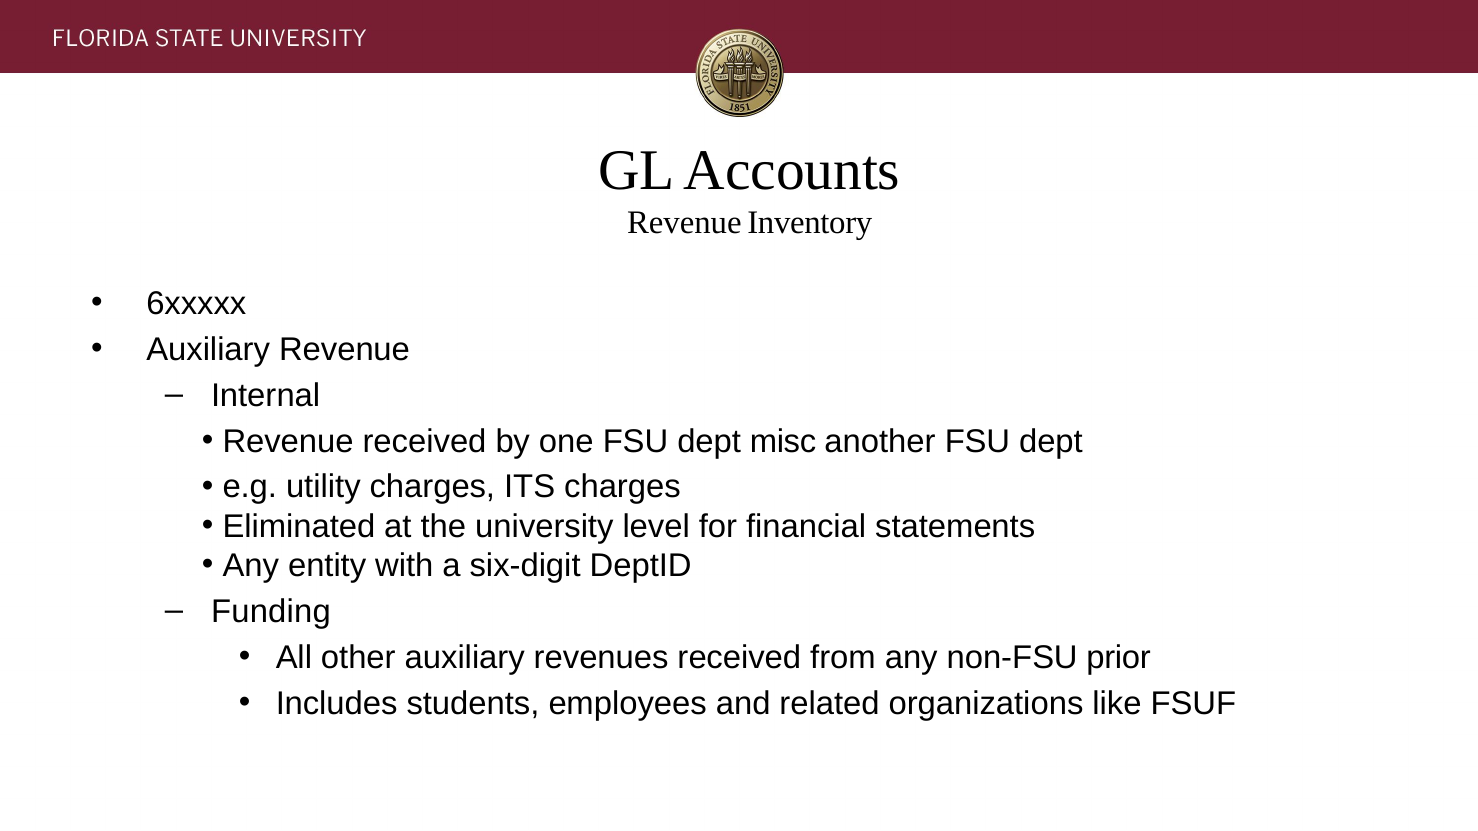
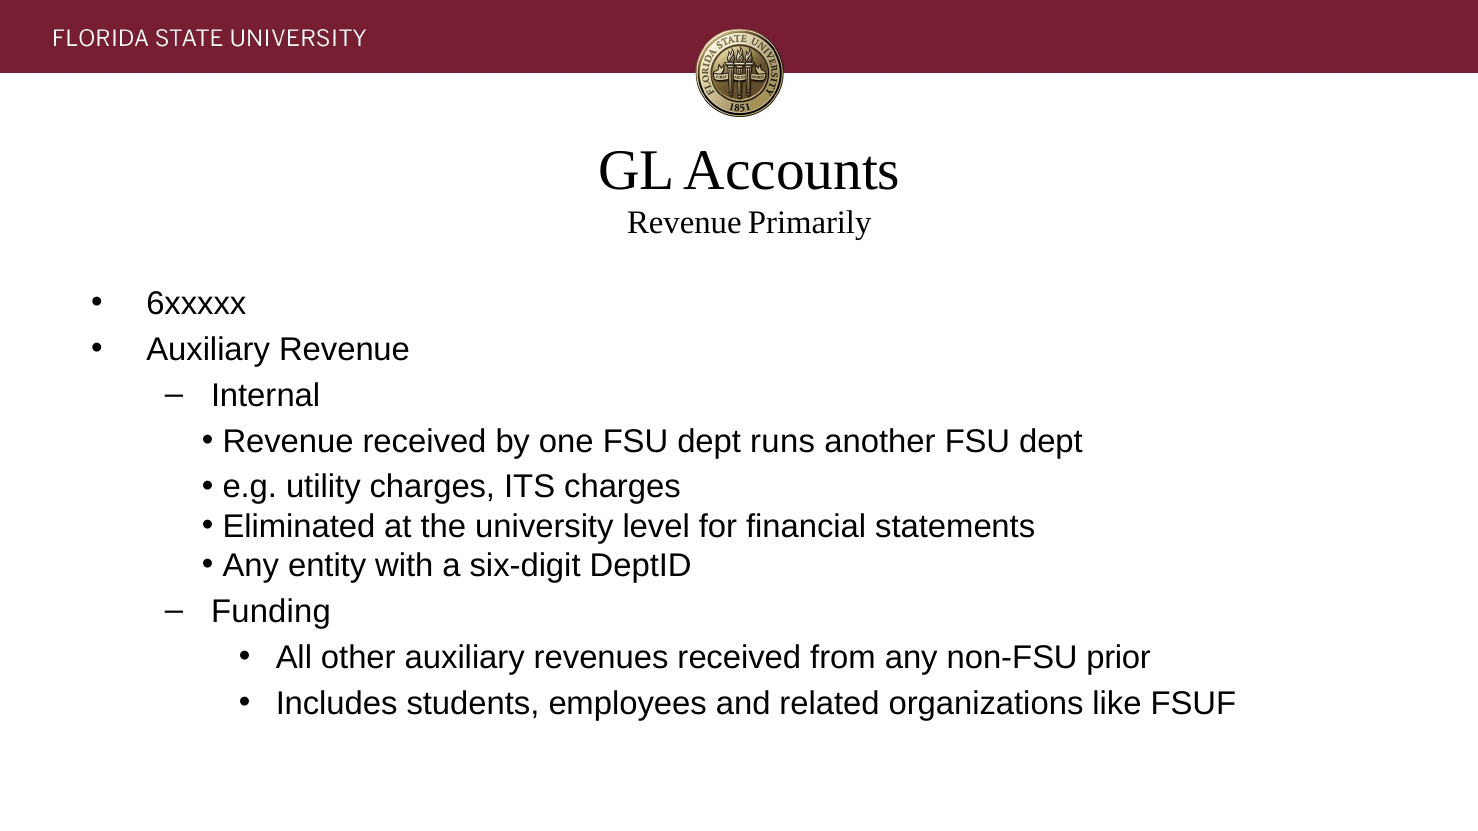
Inventory: Inventory -> Primarily
misc: misc -> runs
